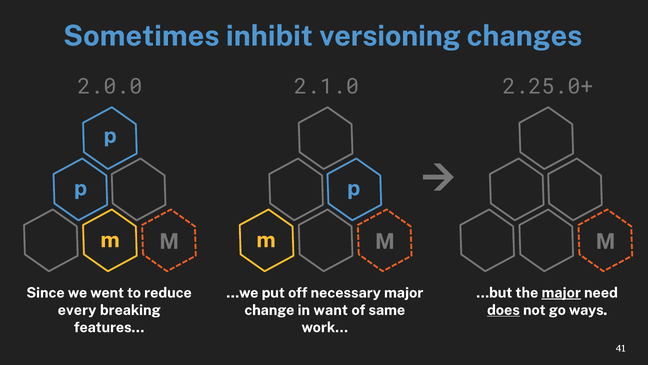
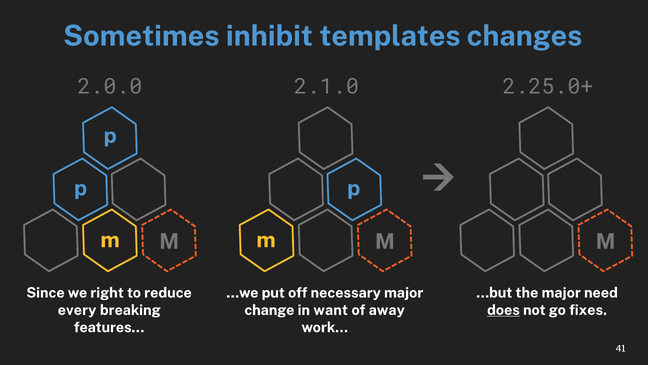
versioning: versioning -> templates
major at (561, 292) underline: present -> none
went: went -> right
same: same -> away
ways: ways -> fixes
